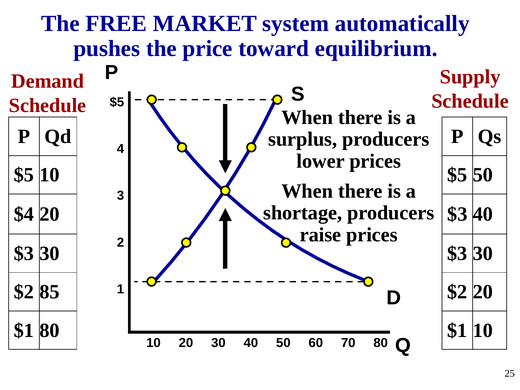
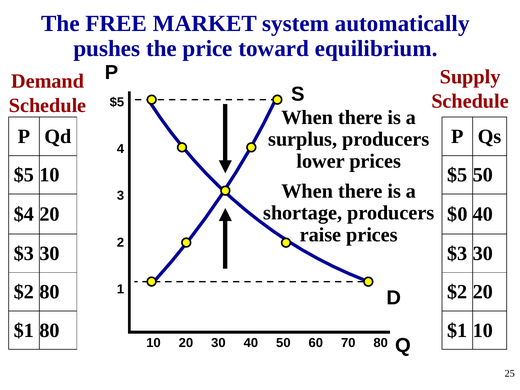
$3 at (457, 214): $3 -> $0
$2 85: 85 -> 80
